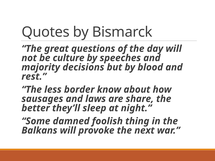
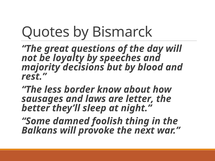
culture: culture -> loyalty
share: share -> letter
